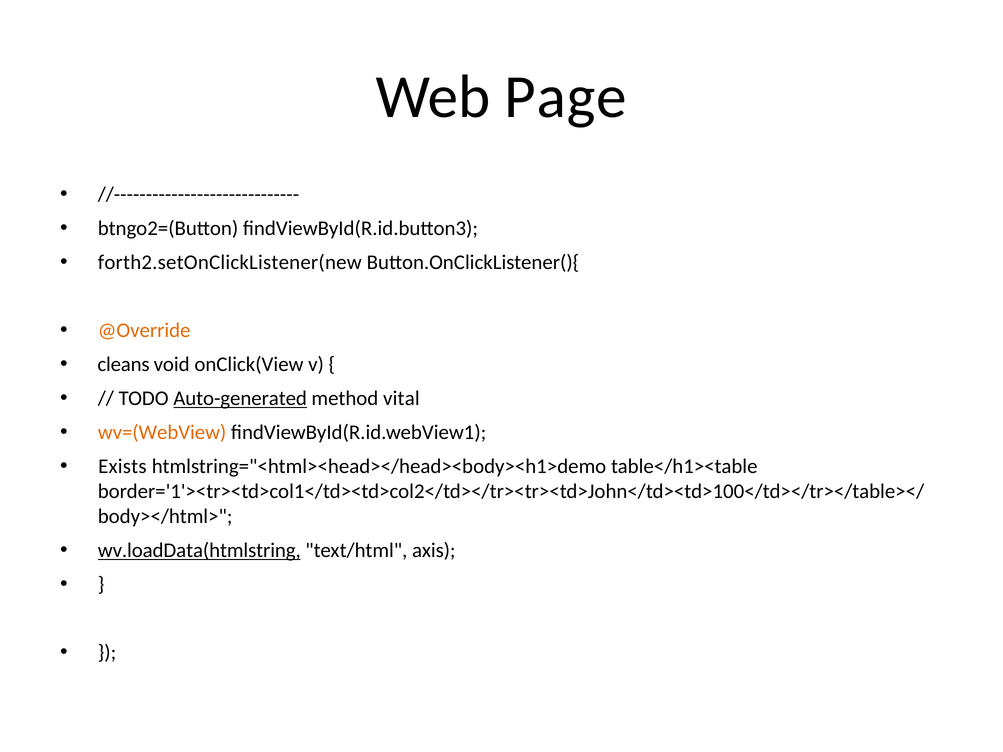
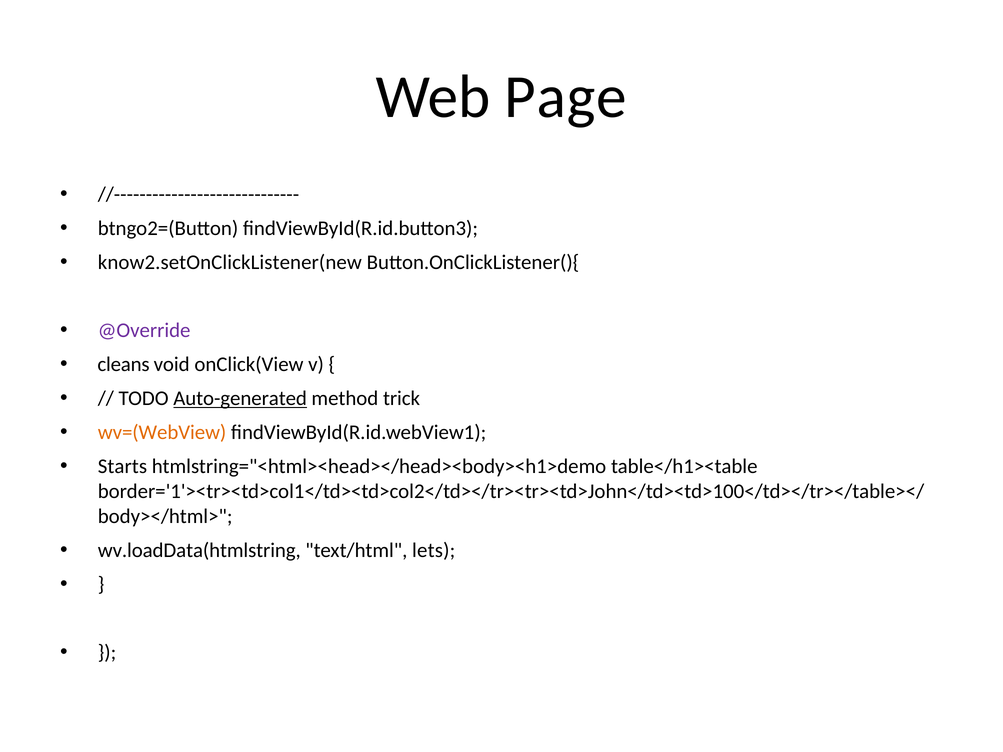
forth2.setOnClickListener(new: forth2.setOnClickListener(new -> know2.setOnClickListener(new
@Override colour: orange -> purple
vital: vital -> trick
Exists: Exists -> Starts
wv.loadData(htmlstring underline: present -> none
axis: axis -> lets
